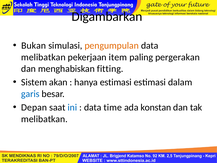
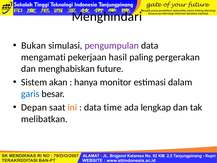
Digambarkan: Digambarkan -> Menghindari
pengumpulan colour: orange -> purple
melibatkan at (43, 57): melibatkan -> mengamati
item: item -> hasil
fitting: fitting -> future
hanya estimasi: estimasi -> monitor
ini colour: blue -> orange
konstan: konstan -> lengkap
